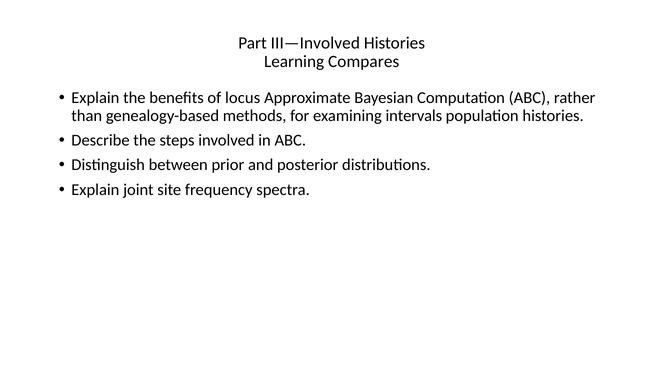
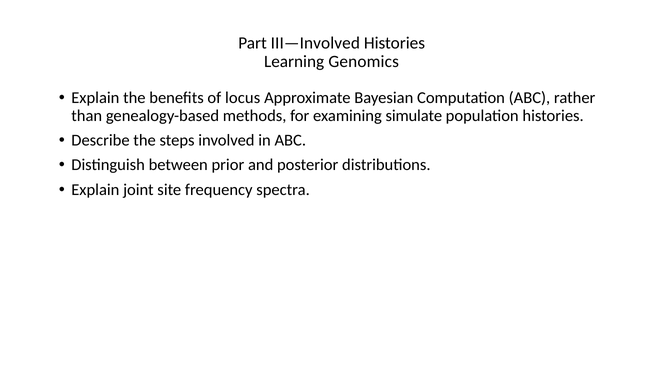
Compares: Compares -> Genomics
intervals: intervals -> simulate
